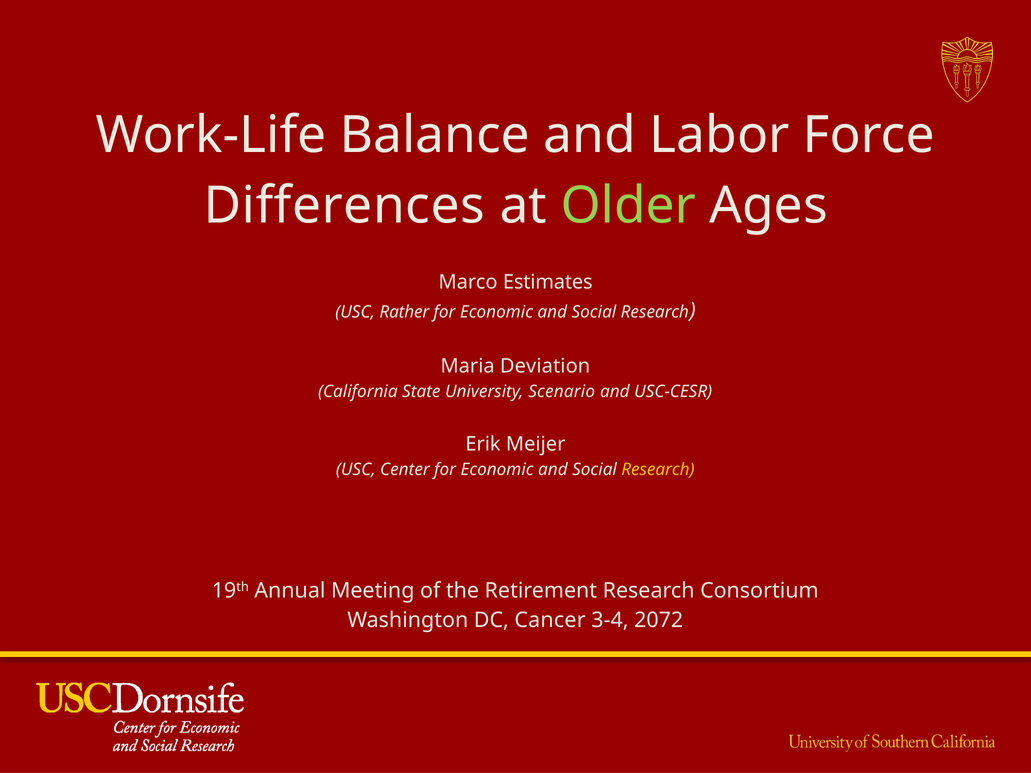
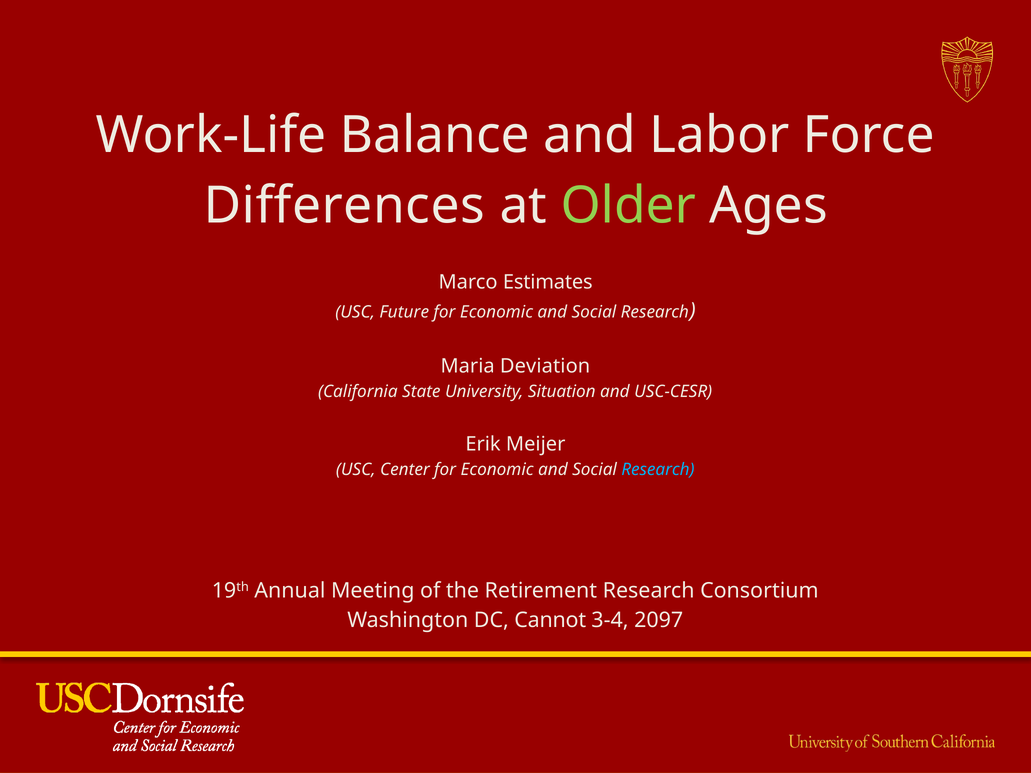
Rather: Rather -> Future
Scenario: Scenario -> Situation
Research at (658, 470) colour: yellow -> light blue
Cancer: Cancer -> Cannot
2072: 2072 -> 2097
